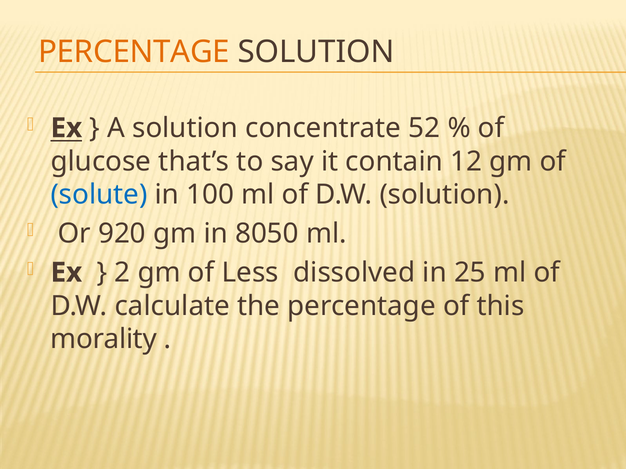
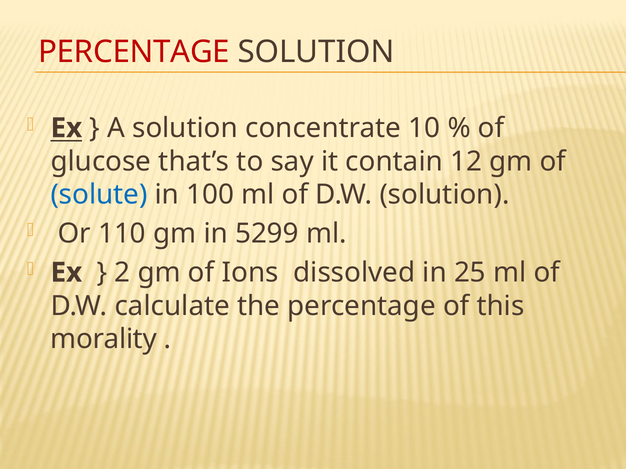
PERCENTAGE at (134, 52) colour: orange -> red
52: 52 -> 10
920: 920 -> 110
8050: 8050 -> 5299
Less: Less -> Ions
